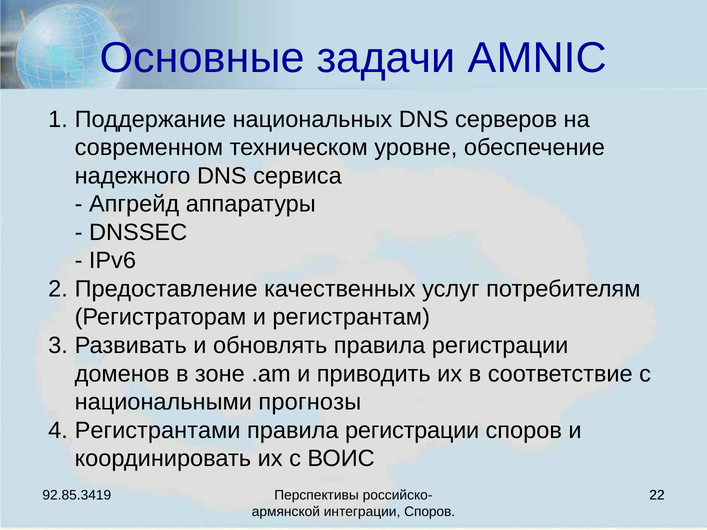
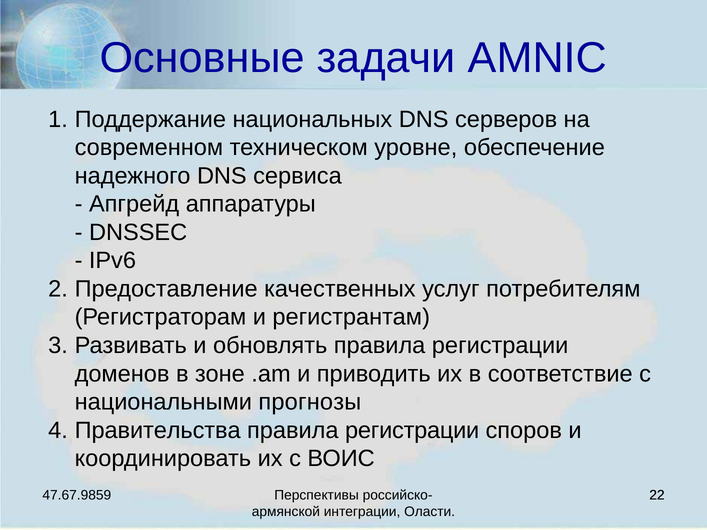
Регистрантами: Регистрантами -> Правительства
92.85.3419: 92.85.3419 -> 47.67.9859
интеграции Споров: Споров -> Оласти
